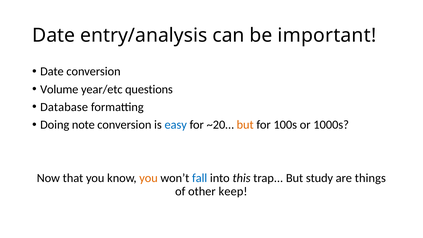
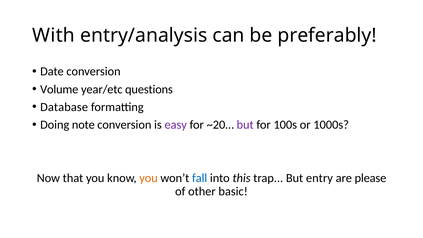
Date at (54, 36): Date -> With
important: important -> preferably
easy colour: blue -> purple
but at (245, 125) colour: orange -> purple
study: study -> entry
things: things -> please
keep: keep -> basic
